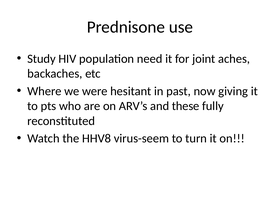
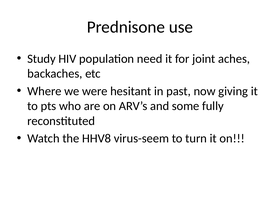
these: these -> some
